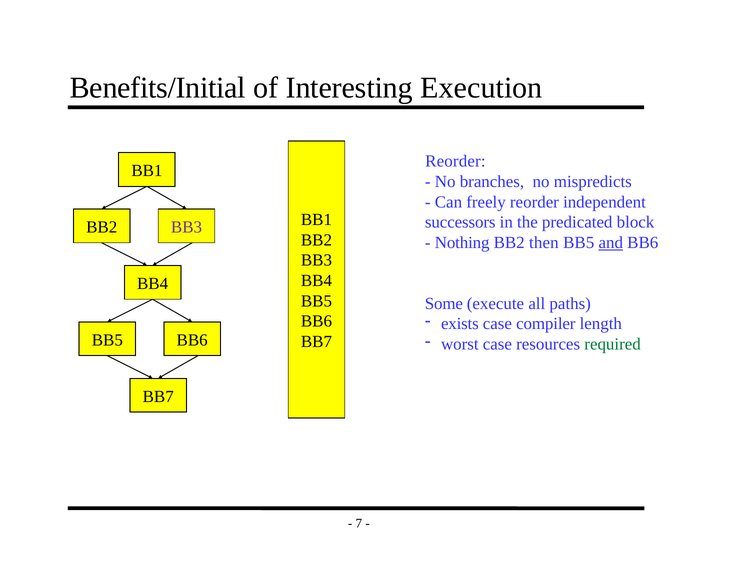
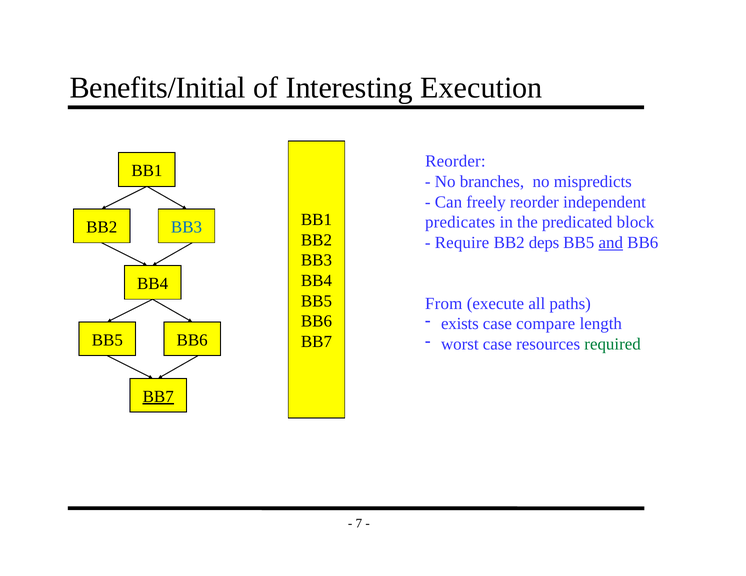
successors: successors -> predicates
BB3 at (186, 227) colour: purple -> blue
Nothing: Nothing -> Require
then: then -> deps
Some: Some -> From
compiler: compiler -> compare
BB7 at (158, 397) underline: none -> present
